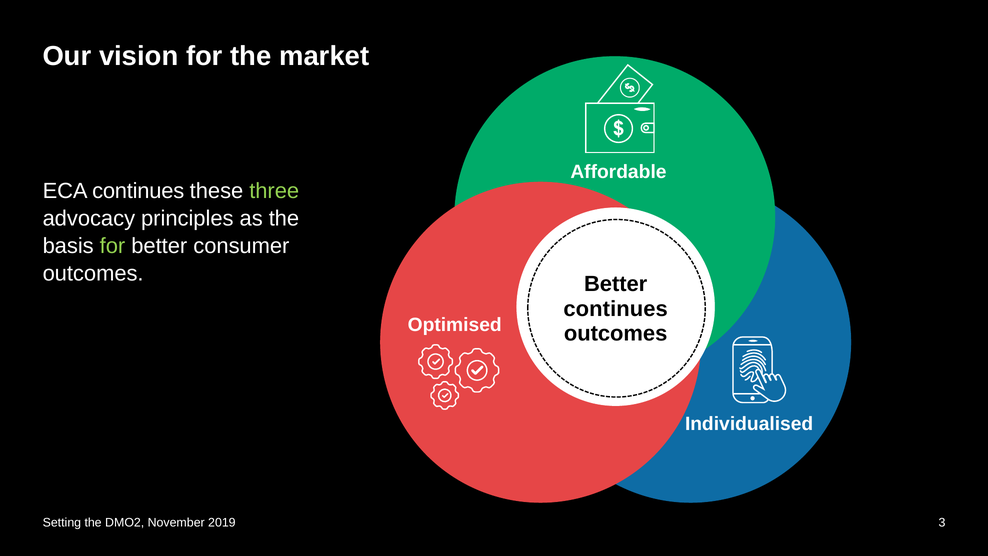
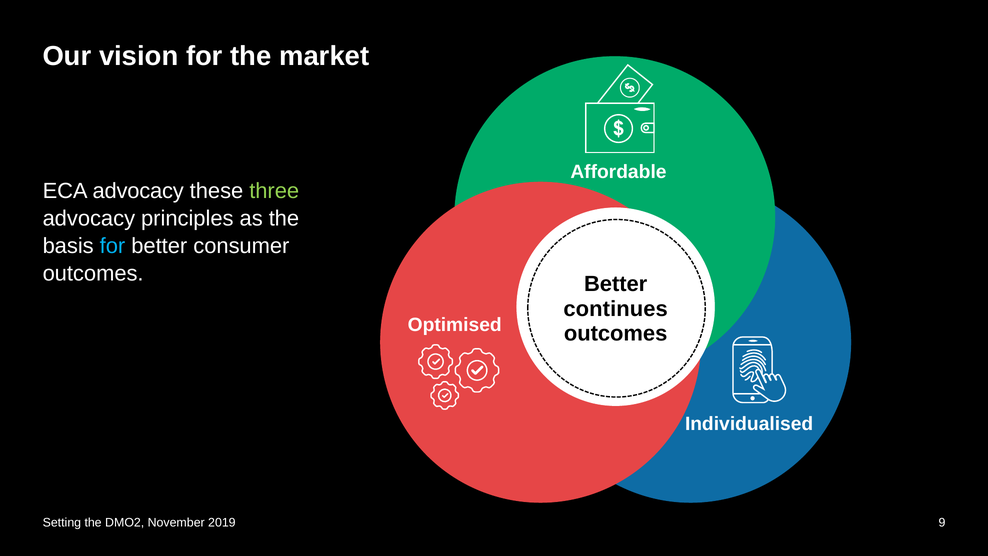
ECA continues: continues -> advocacy
for at (113, 246) colour: light green -> light blue
3: 3 -> 9
